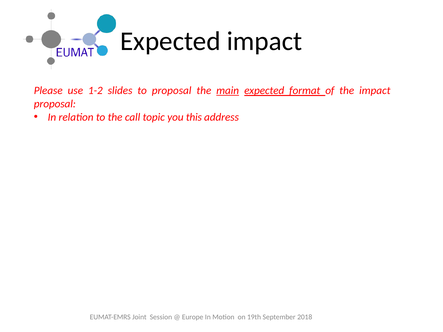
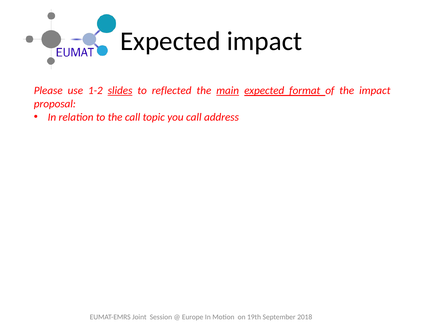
slides underline: none -> present
to proposal: proposal -> reflected
you this: this -> call
